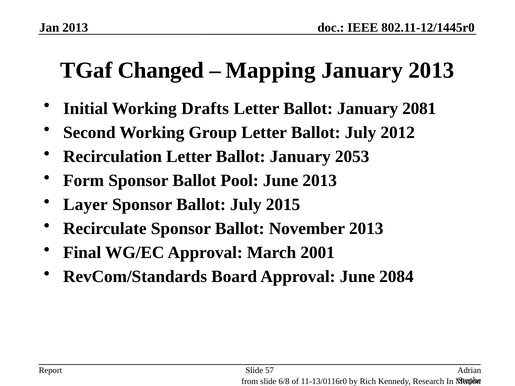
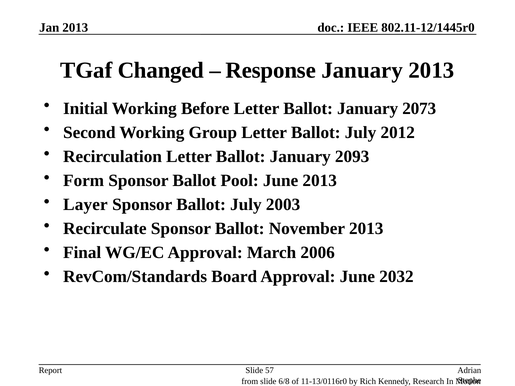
Mapping: Mapping -> Response
Drafts: Drafts -> Before
2081: 2081 -> 2073
2053: 2053 -> 2093
2015: 2015 -> 2003
2001: 2001 -> 2006
2084: 2084 -> 2032
